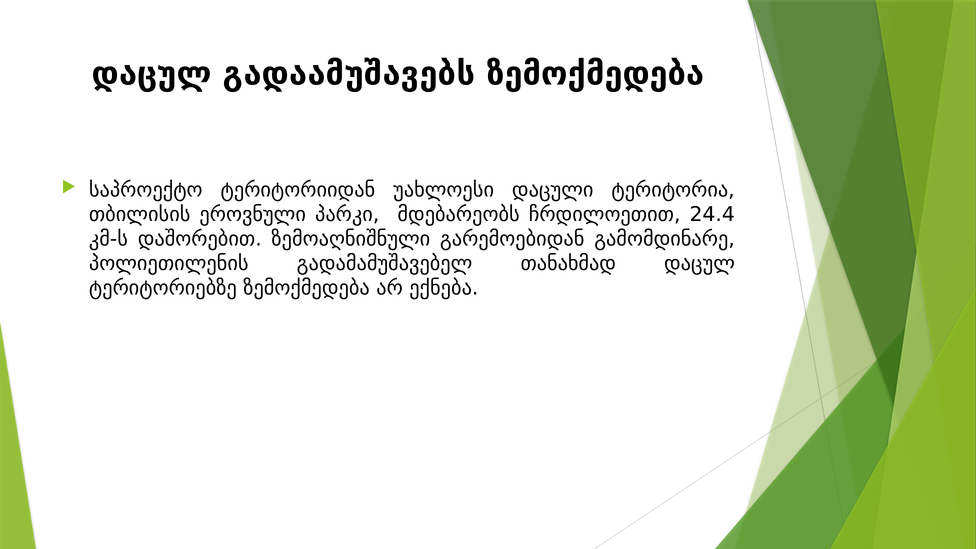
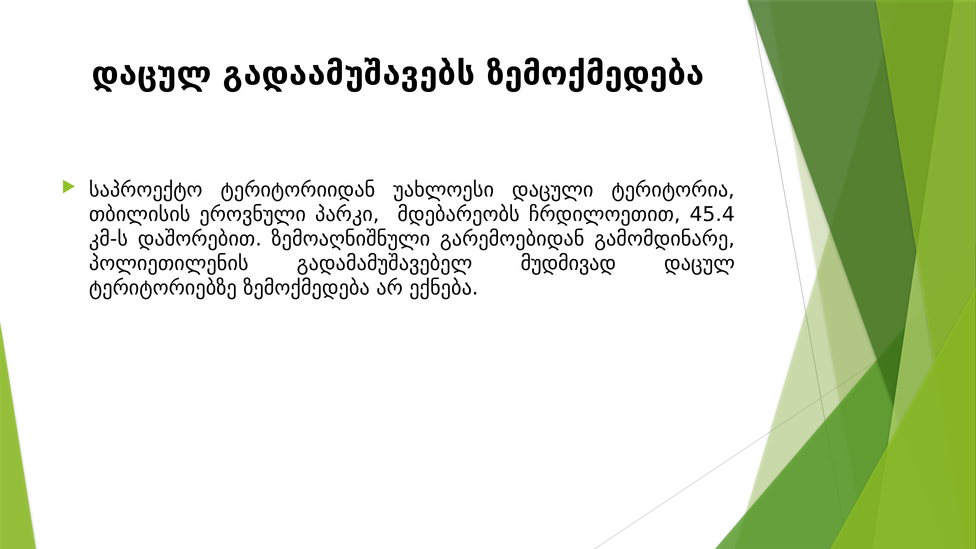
24.4: 24.4 -> 45.4
თანახმად: თანახმად -> მუდმივად
